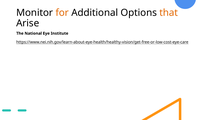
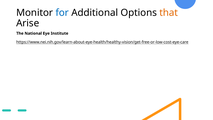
for colour: orange -> blue
